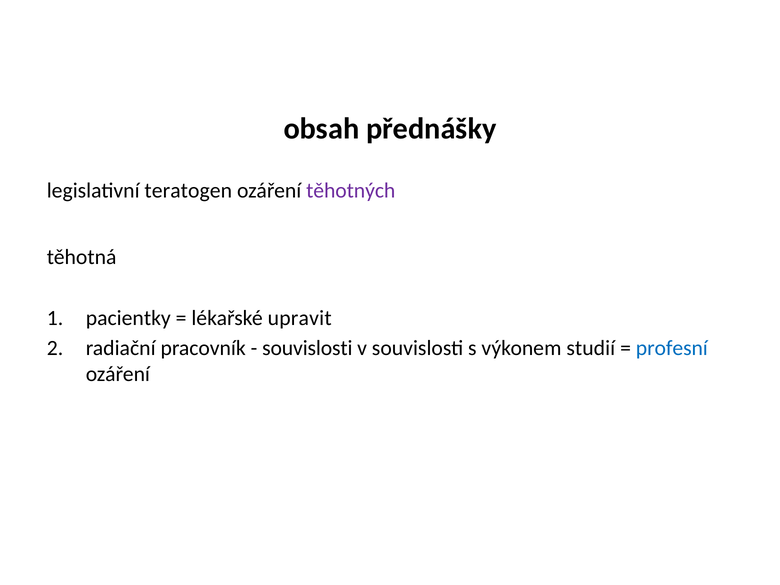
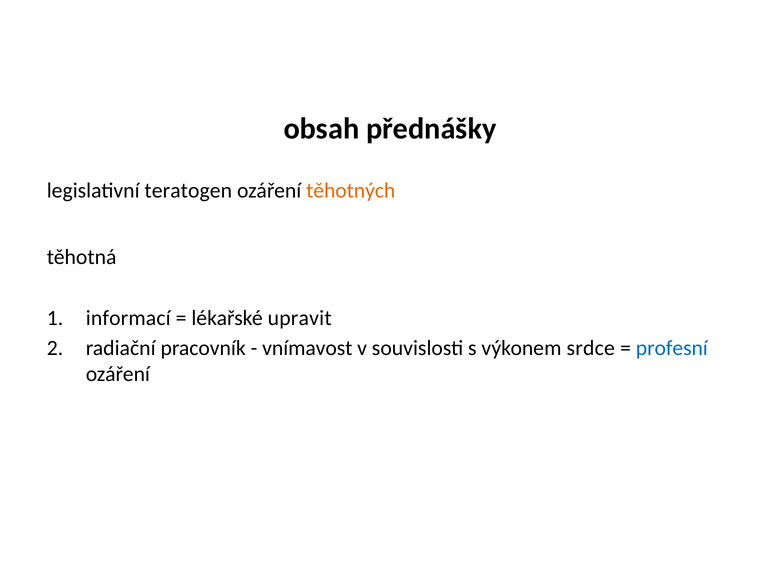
těhotných colour: purple -> orange
pacientky: pacientky -> informací
souvislosti at (307, 348): souvislosti -> vnímavost
studií: studií -> srdce
